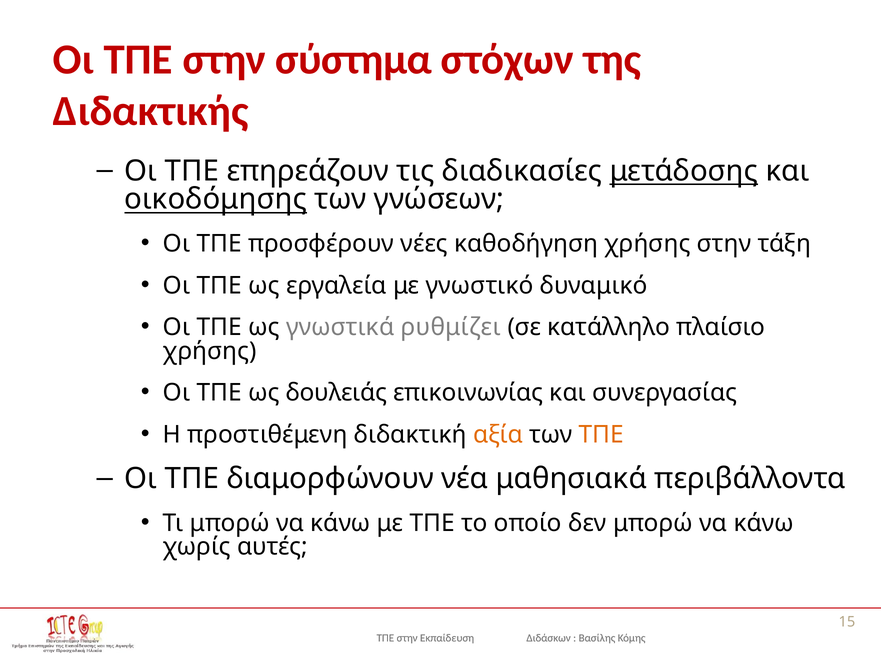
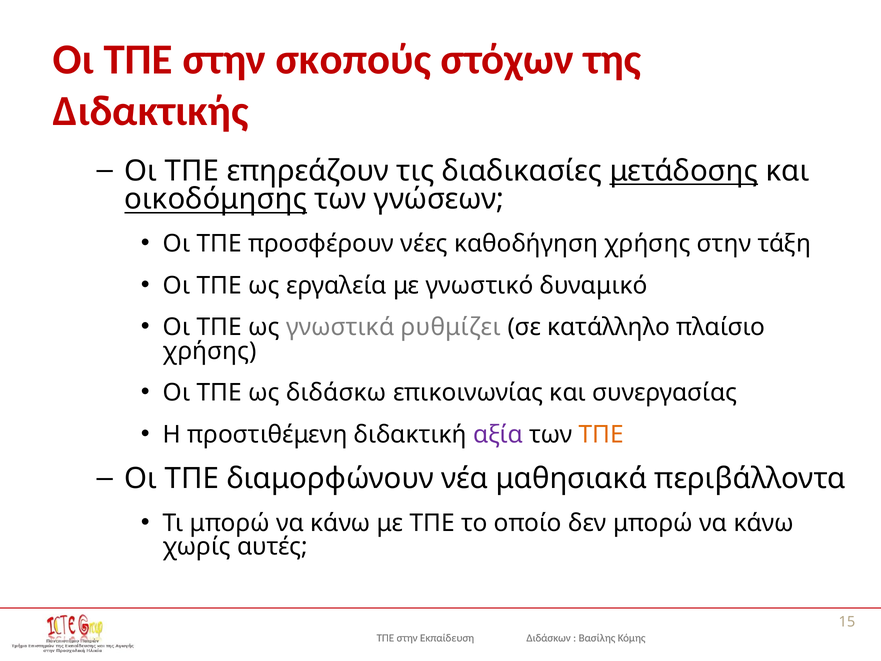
σύστημα: σύστημα -> σκοπούς
δουλειάς: δουλειάς -> διδάσκω
αξία colour: orange -> purple
